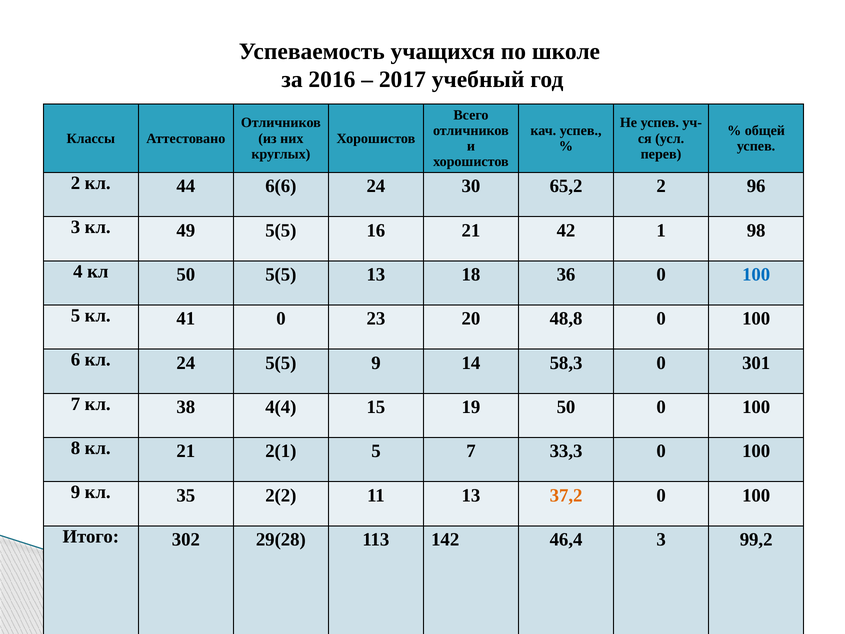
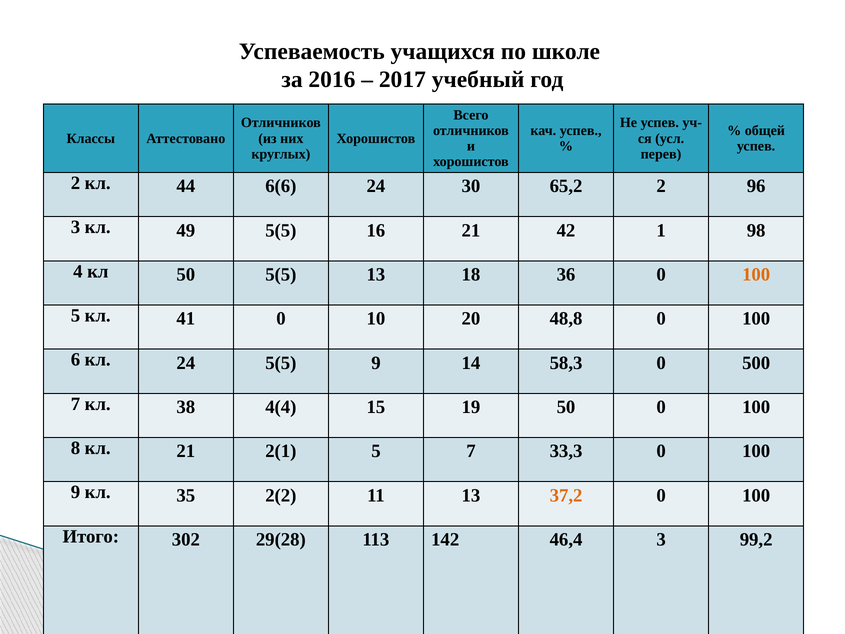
100 at (756, 274) colour: blue -> orange
23: 23 -> 10
301: 301 -> 500
